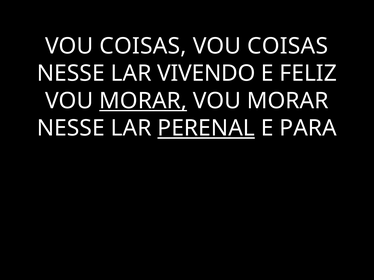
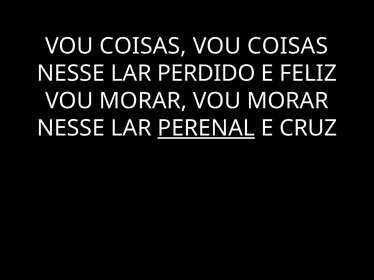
VIVENDO: VIVENDO -> PERDIDO
MORAR at (143, 101) underline: present -> none
PARA: PARA -> CRUZ
